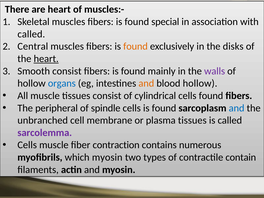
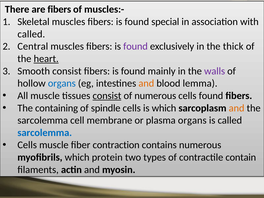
are heart: heart -> fibers
found at (135, 46) colour: orange -> purple
disks: disks -> thick
blood hollow: hollow -> lemma
consist at (107, 96) underline: none -> present
of cylindrical: cylindrical -> numerous
peripheral: peripheral -> containing
cells is found: found -> which
and at (237, 108) colour: blue -> orange
unbranched at (43, 120): unbranched -> sarcolemma
plasma tissues: tissues -> organs
sarcolemma at (45, 133) colour: purple -> blue
which myosin: myosin -> protein
